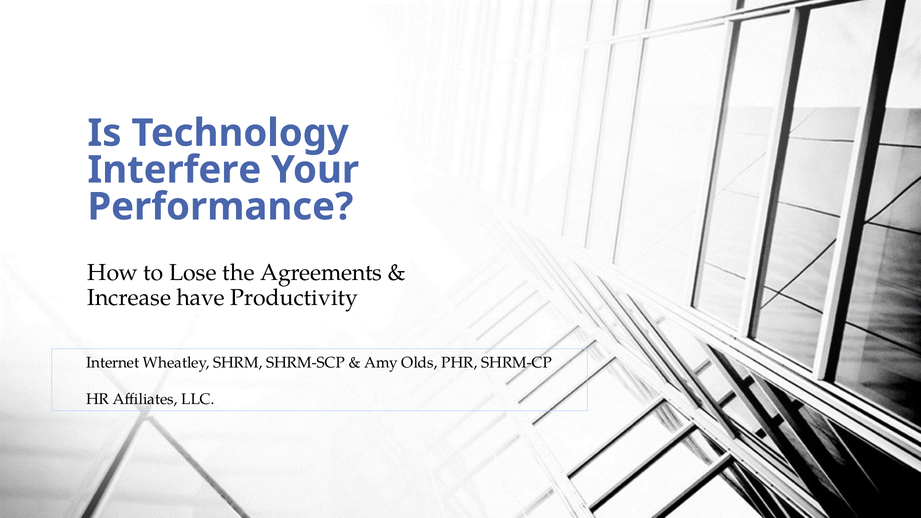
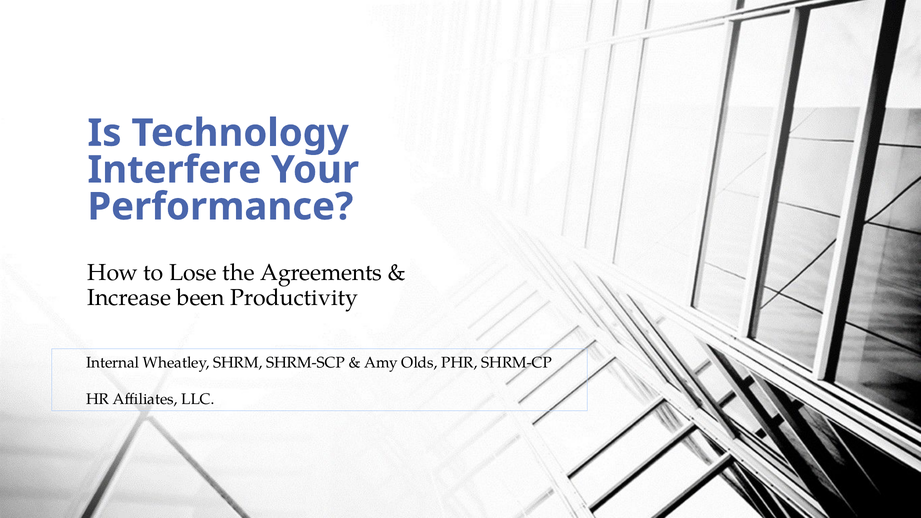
have: have -> been
Internet: Internet -> Internal
